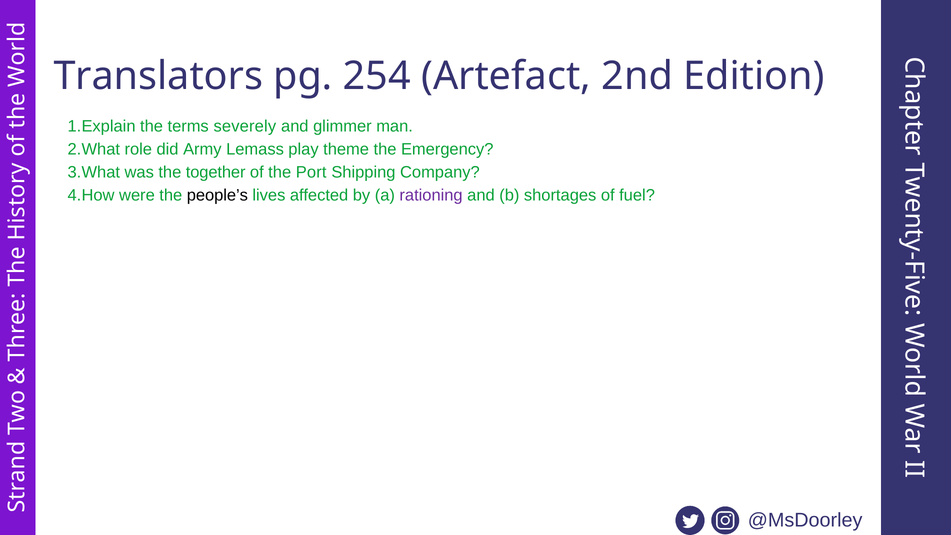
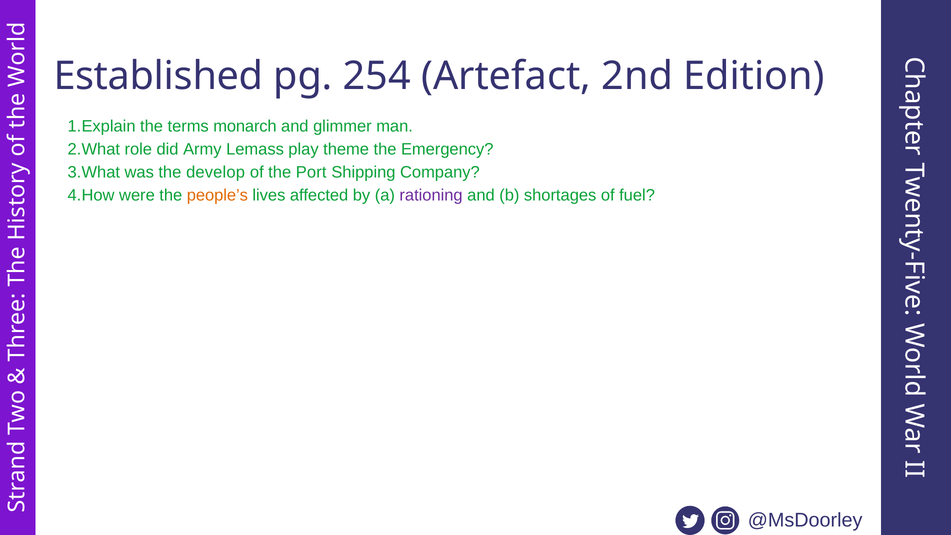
Translators: Translators -> Established
severely: severely -> monarch
together: together -> develop
people’s colour: black -> orange
